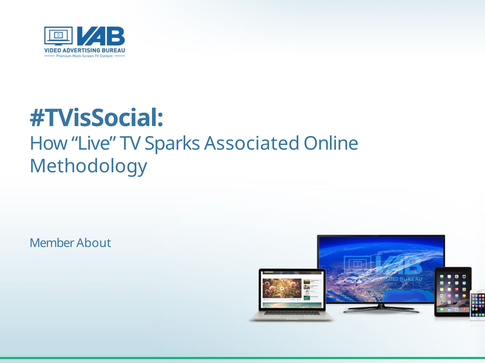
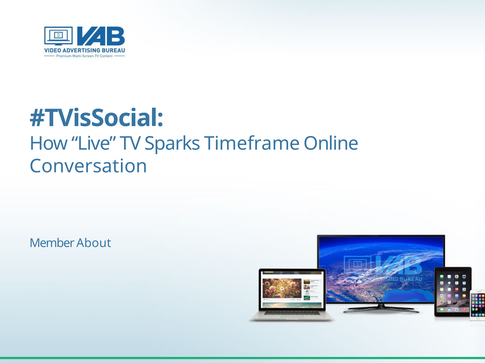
Associated: Associated -> Timeframe
Methodology: Methodology -> Conversation
